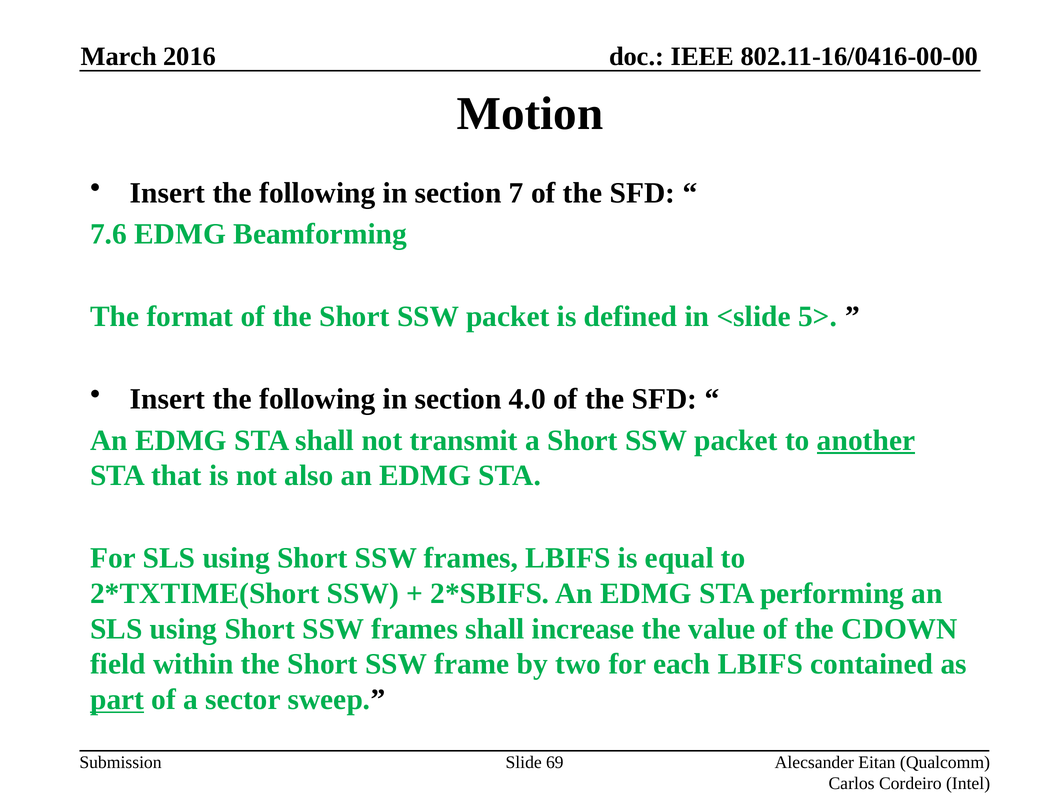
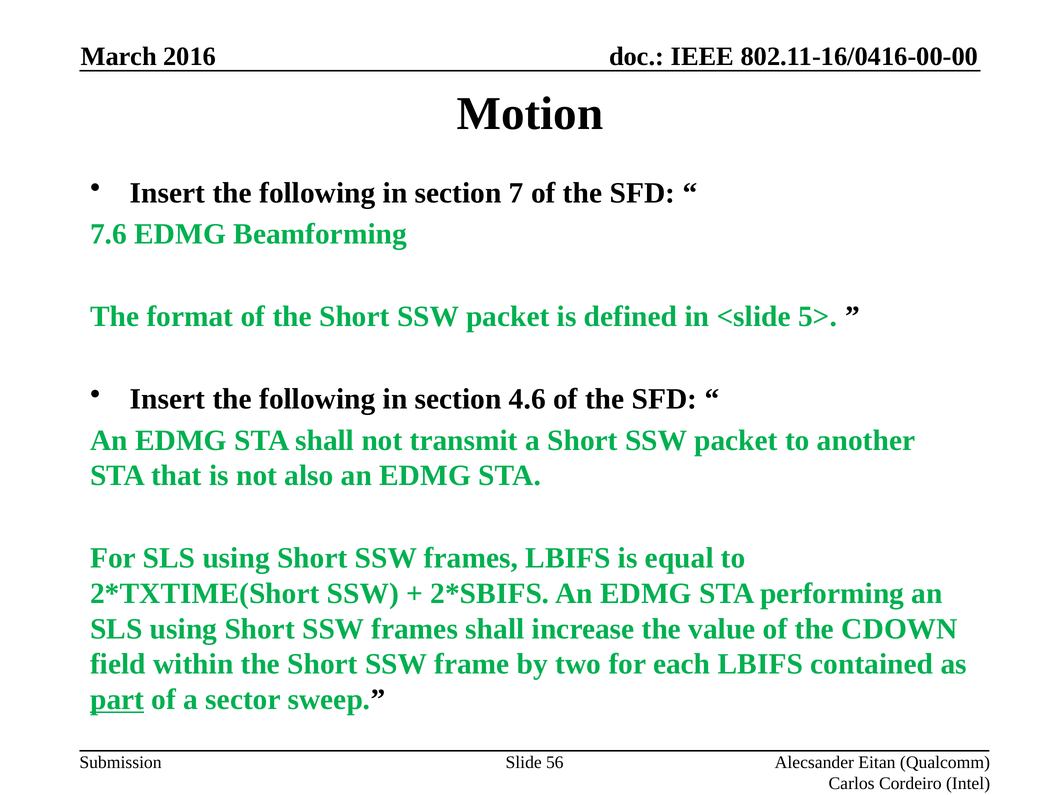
4.0: 4.0 -> 4.6
another underline: present -> none
69: 69 -> 56
